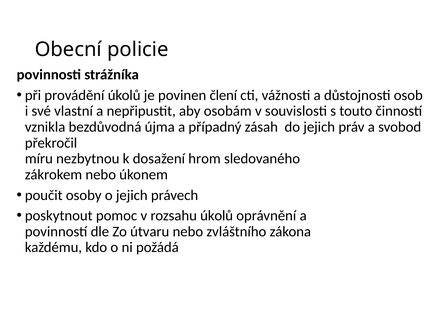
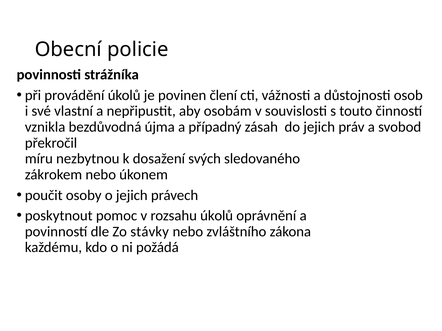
hrom: hrom -> svých
útvaru: útvaru -> stávky
